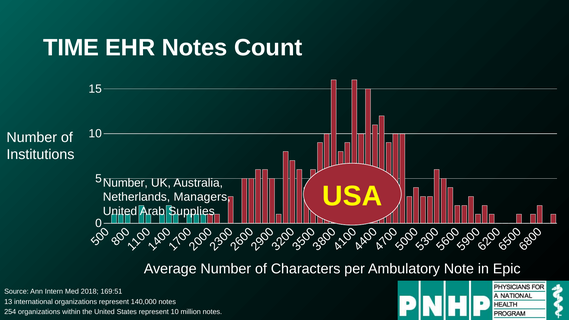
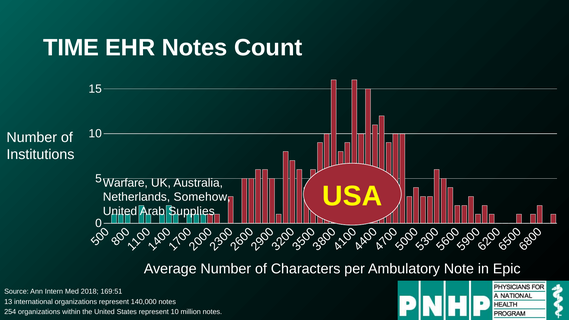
Number at (125, 183): Number -> Warfare
Managers: Managers -> Somehow
